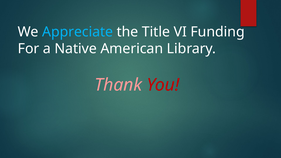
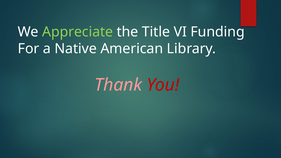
Appreciate colour: light blue -> light green
